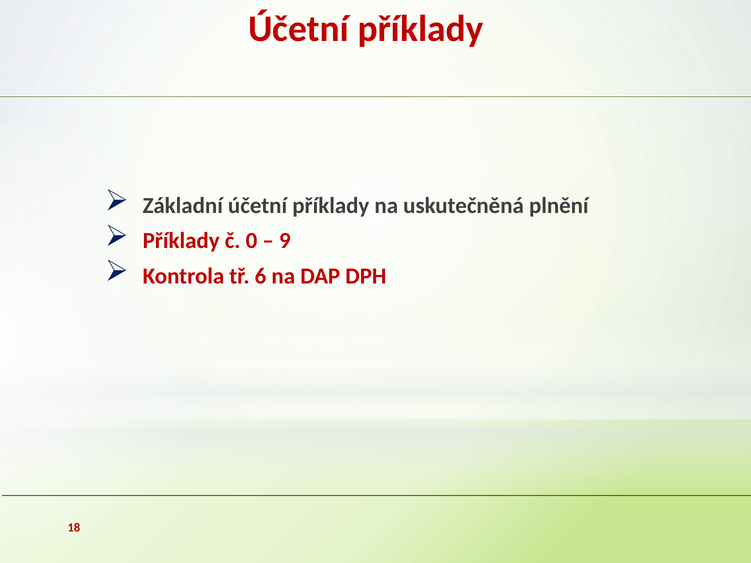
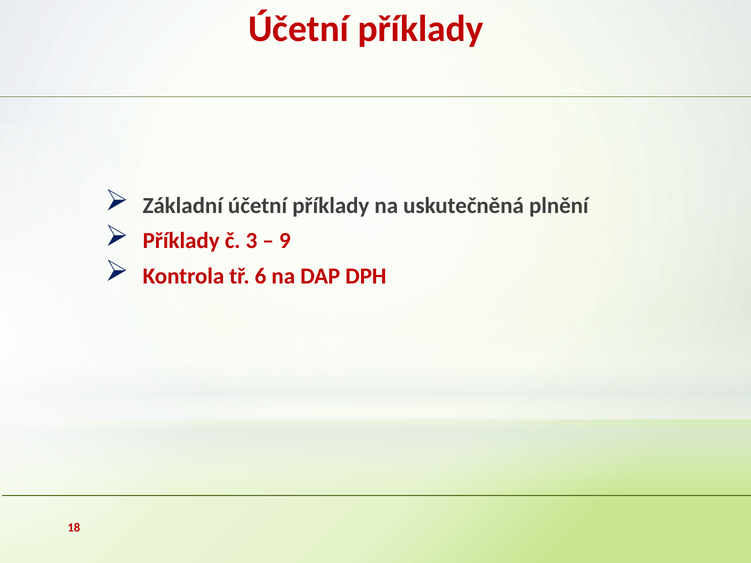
0: 0 -> 3
